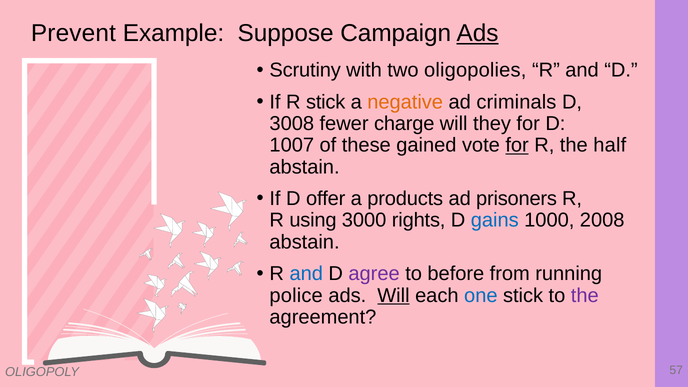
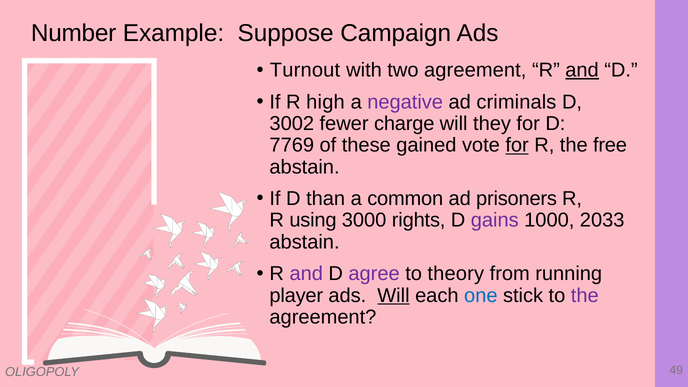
Prevent: Prevent -> Number
Ads at (478, 33) underline: present -> none
Scrutiny: Scrutiny -> Turnout
two oligopolies: oligopolies -> agreement
and at (582, 70) underline: none -> present
R stick: stick -> high
negative colour: orange -> purple
3008: 3008 -> 3002
1007: 1007 -> 7769
half: half -> free
offer: offer -> than
products: products -> common
gains colour: blue -> purple
2008: 2008 -> 2033
and at (306, 274) colour: blue -> purple
before: before -> theory
police: police -> player
57: 57 -> 49
